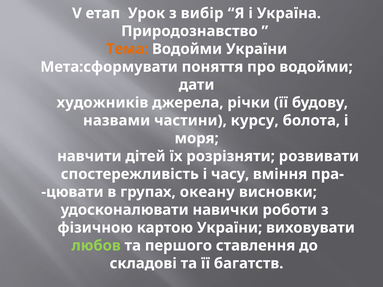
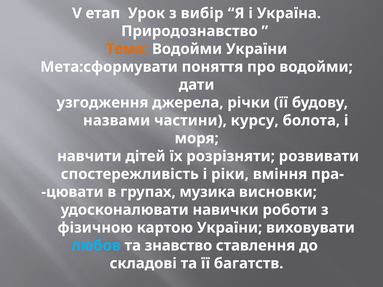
художників: художників -> узгодження
часу: часу -> ріки
океану: океану -> музика
любов colour: light green -> light blue
першого: першого -> знавство
